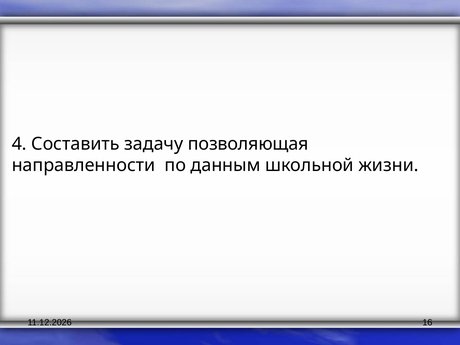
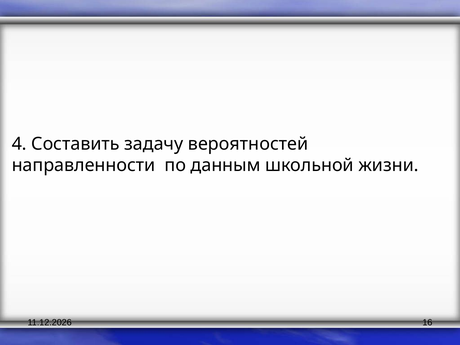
позволяющая: позволяющая -> вероятностей
